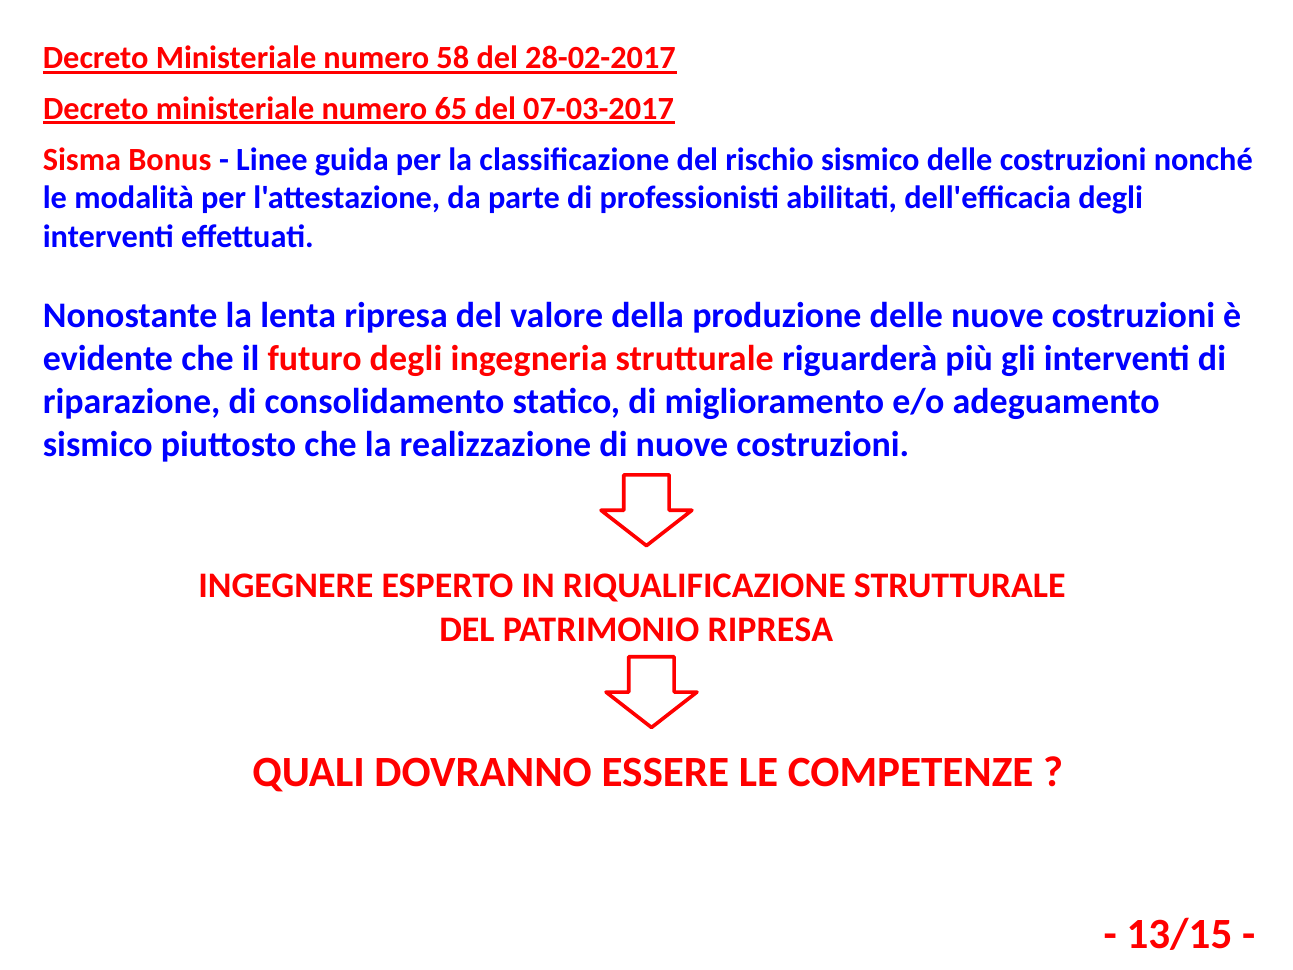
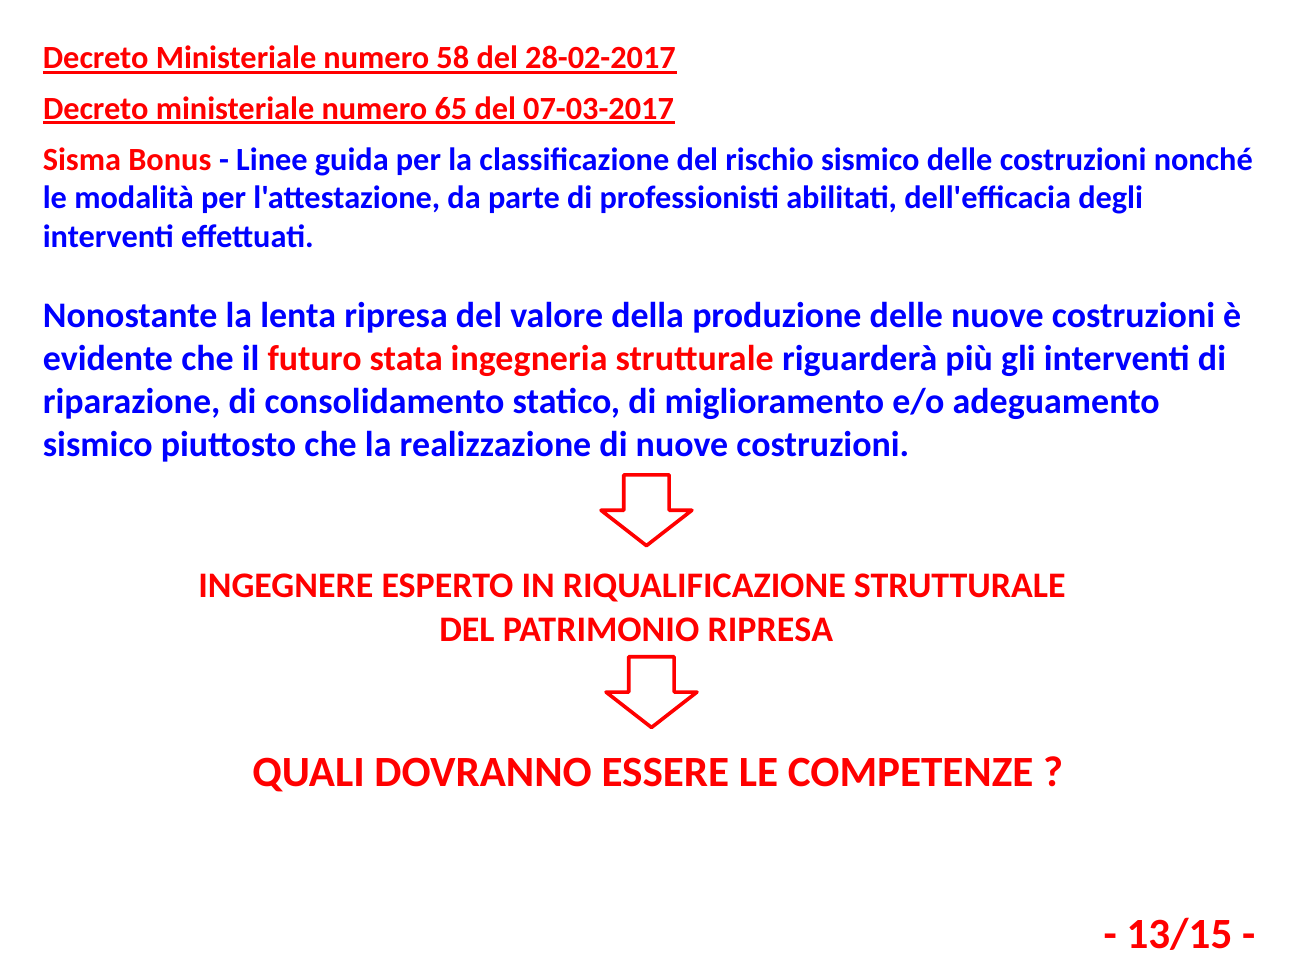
futuro degli: degli -> stata
